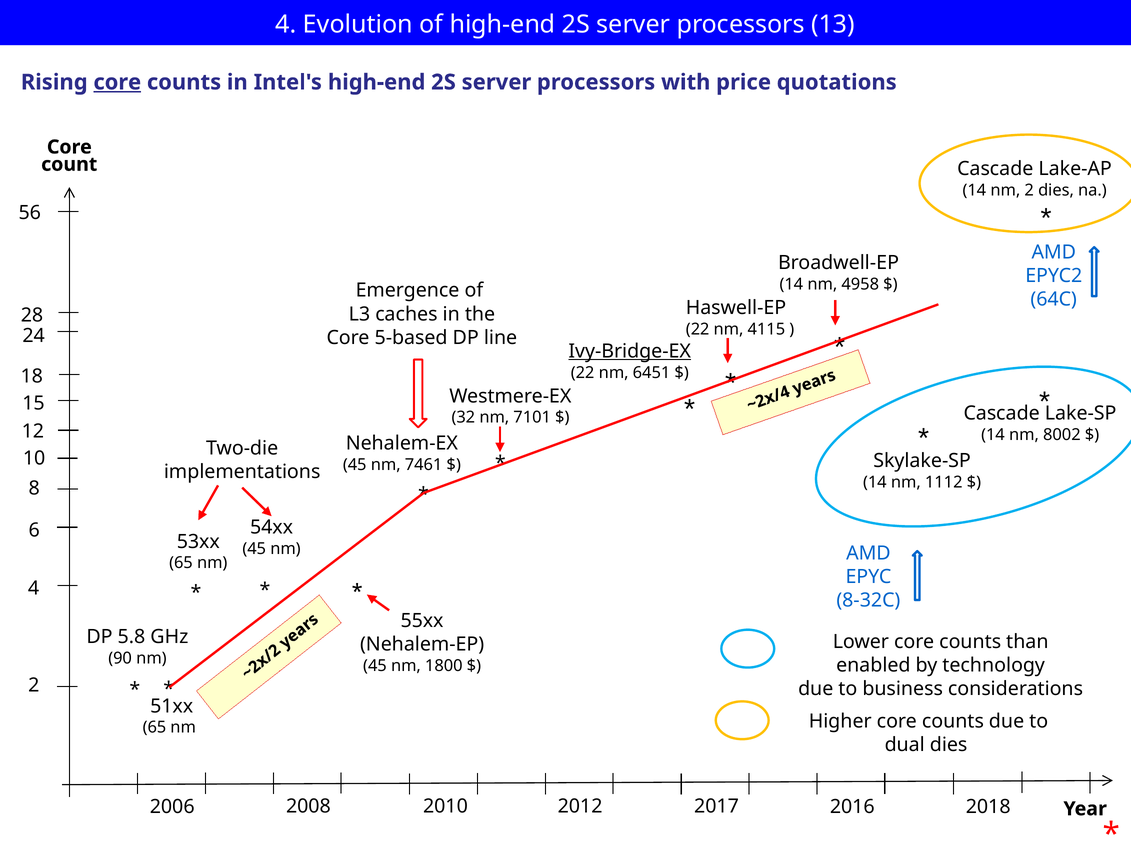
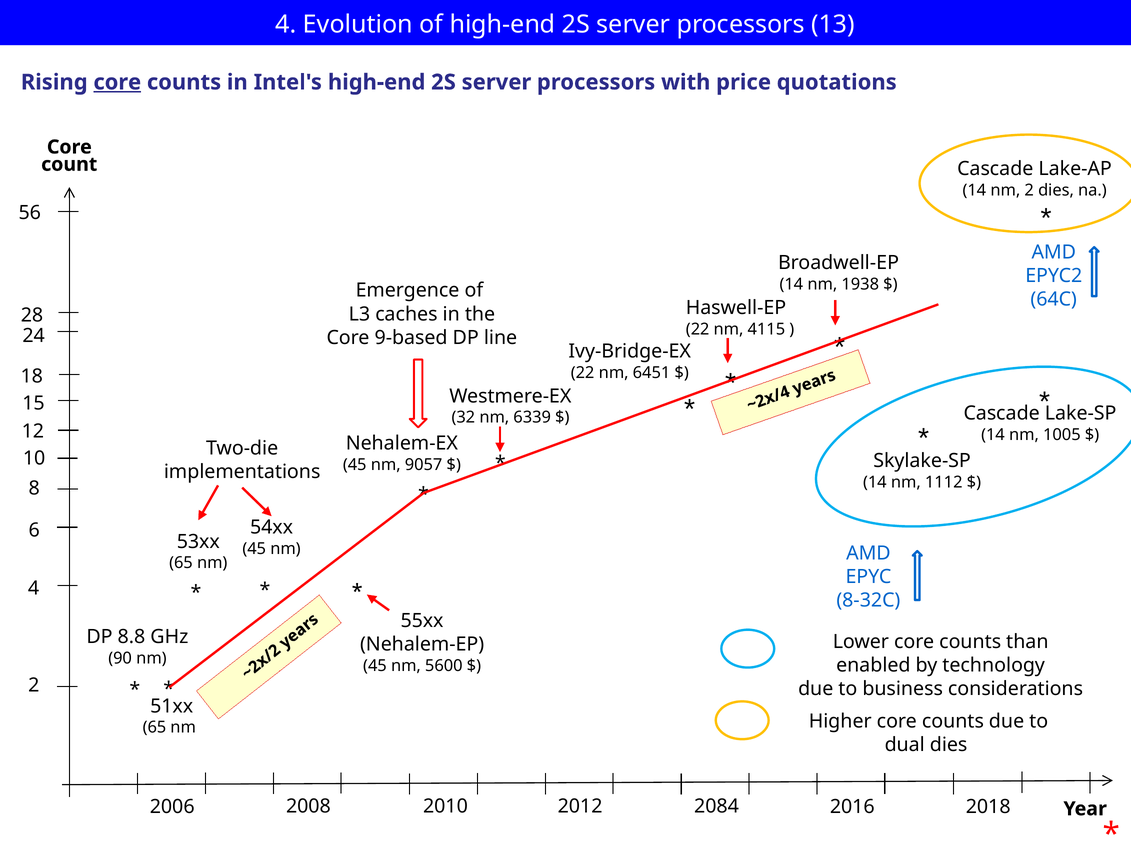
4958: 4958 -> 1938
5-based: 5-based -> 9-based
Ivy-Bridge-EX underline: present -> none
7101: 7101 -> 6339
8002: 8002 -> 1005
7461: 7461 -> 9057
5.8: 5.8 -> 8.8
1800: 1800 -> 5600
2017: 2017 -> 2084
